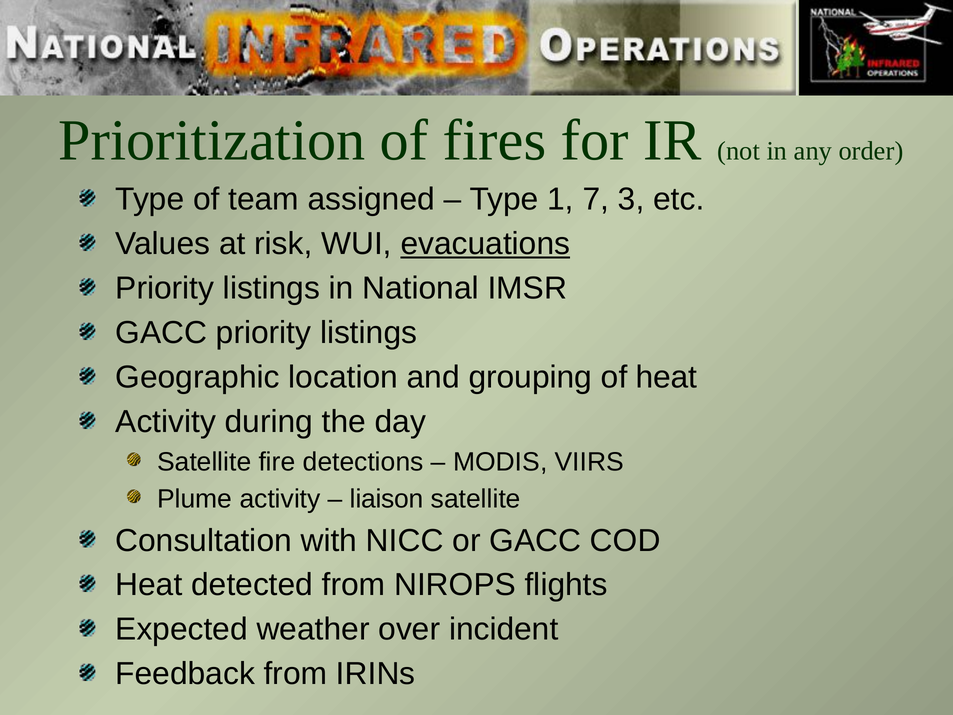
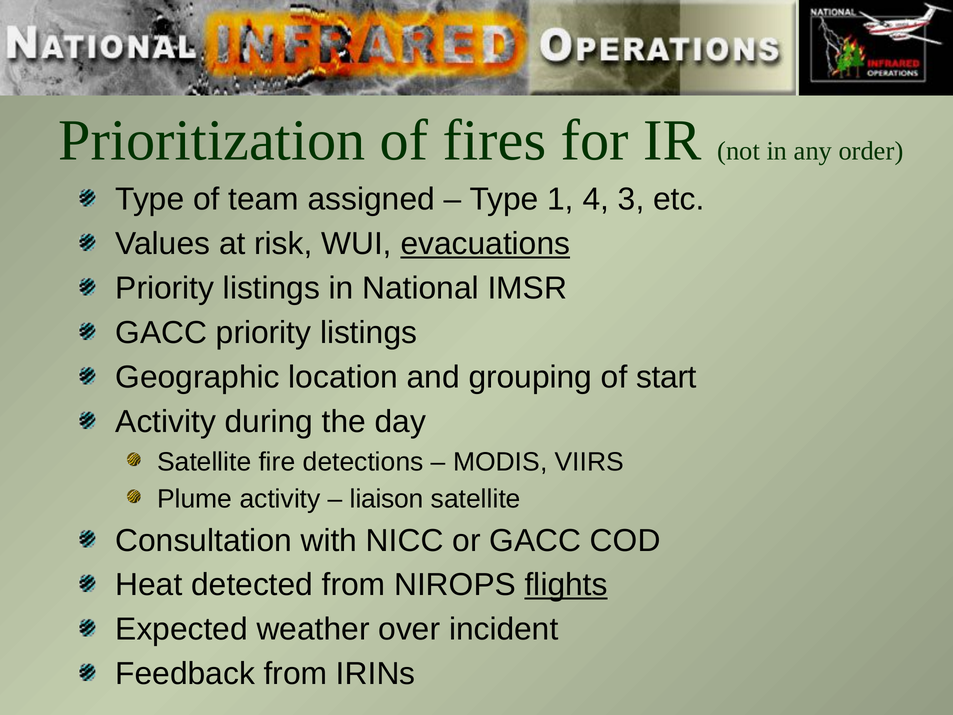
7: 7 -> 4
of heat: heat -> start
flights underline: none -> present
